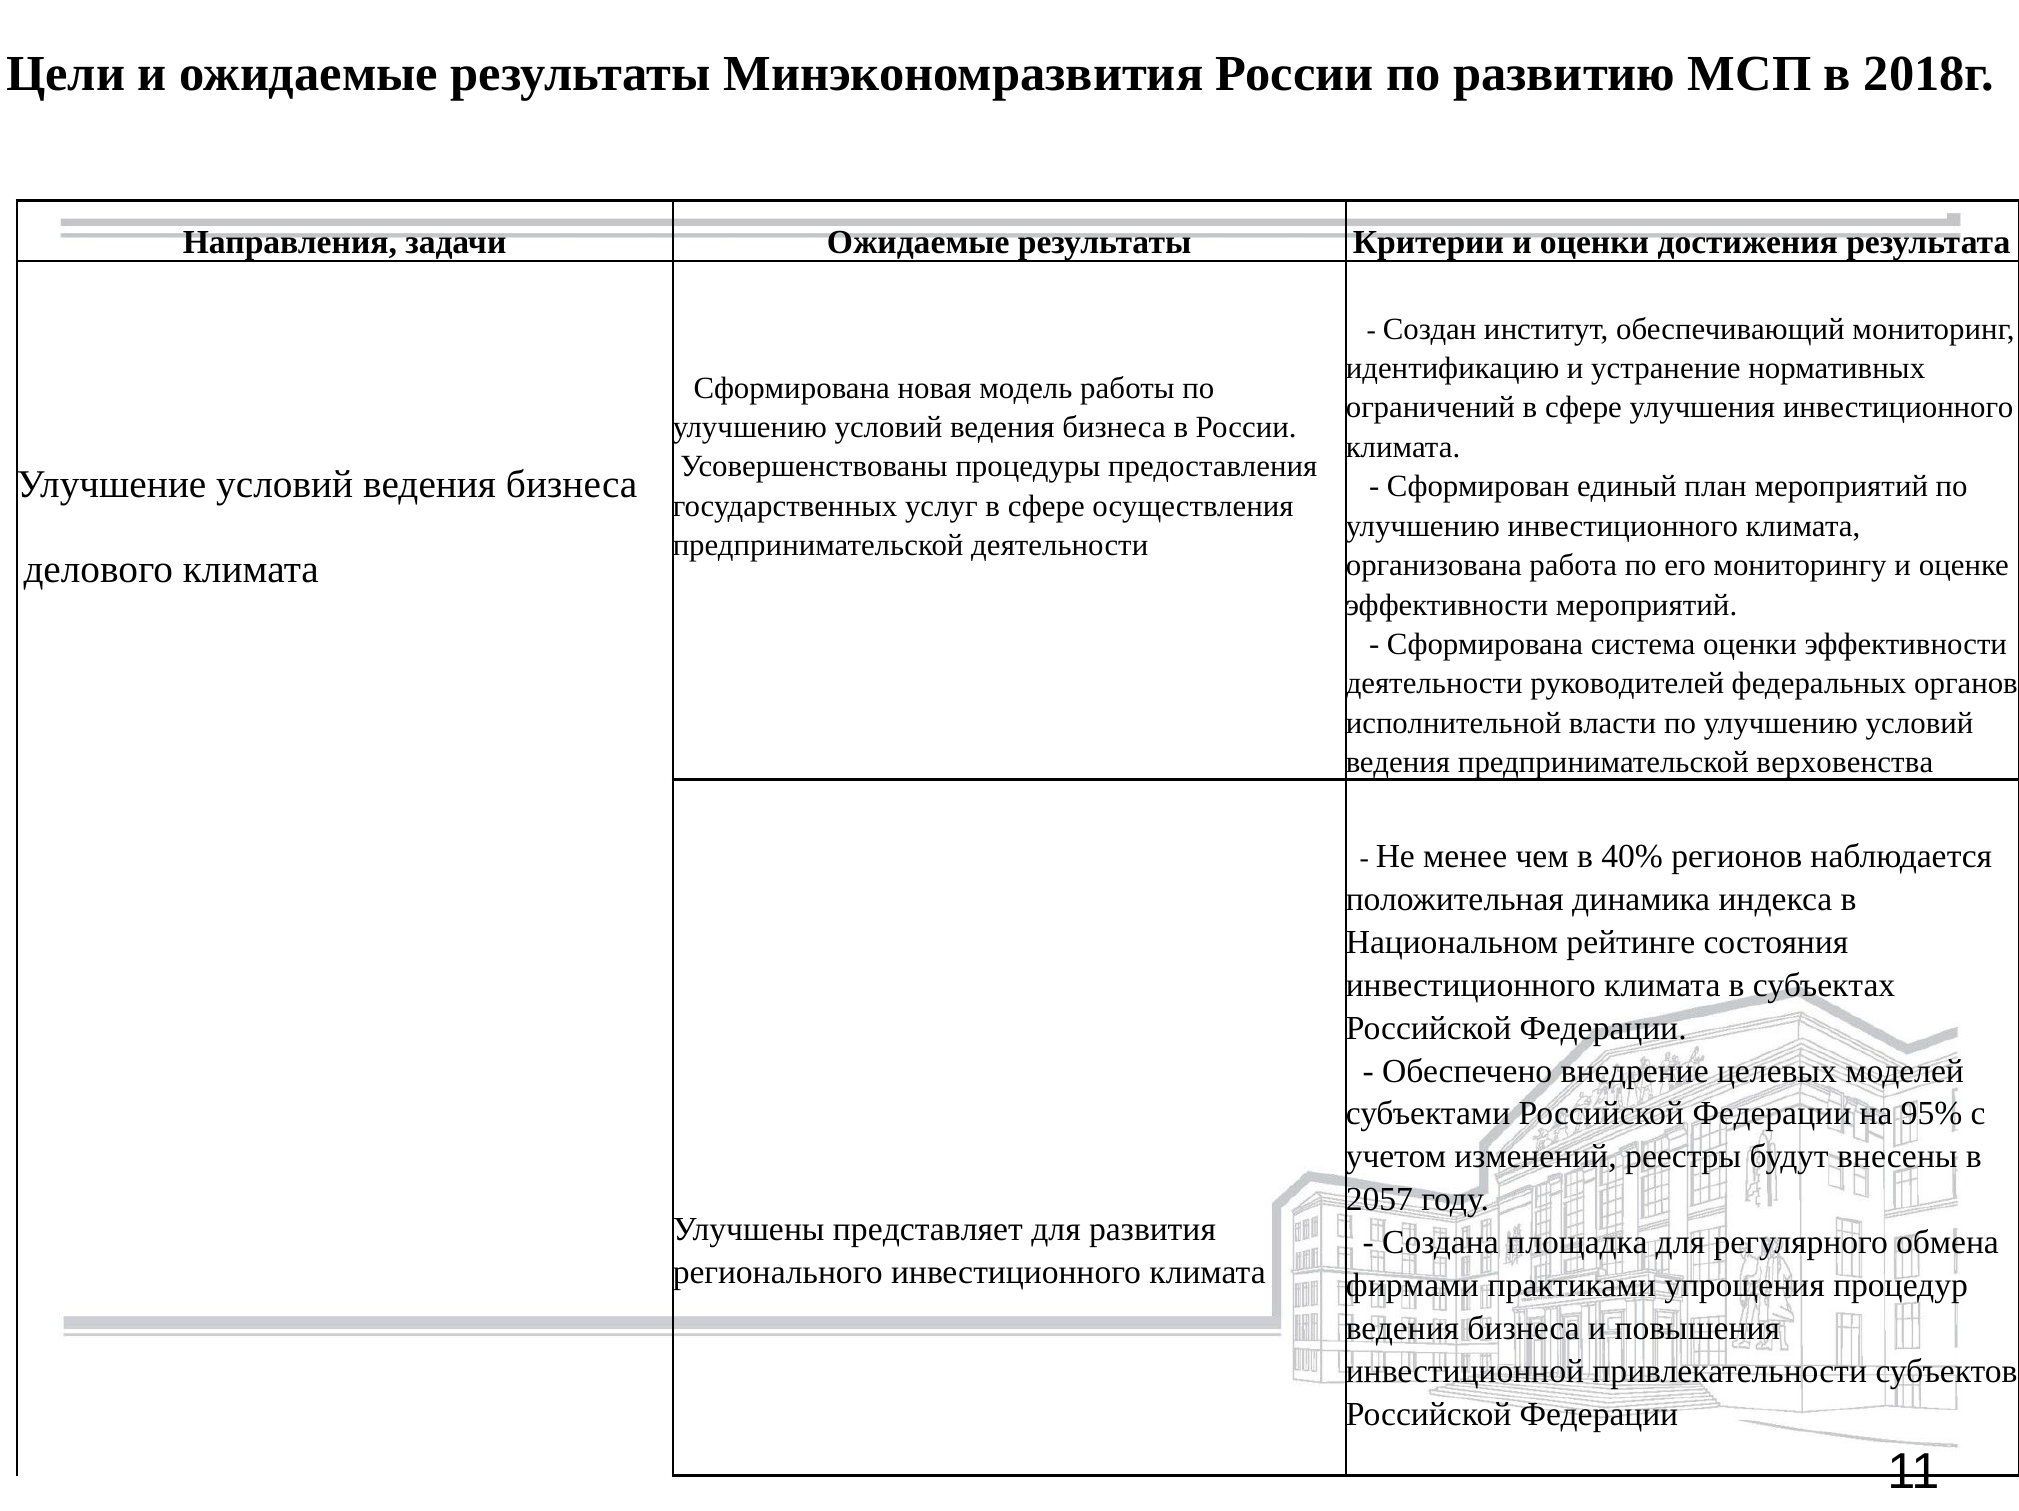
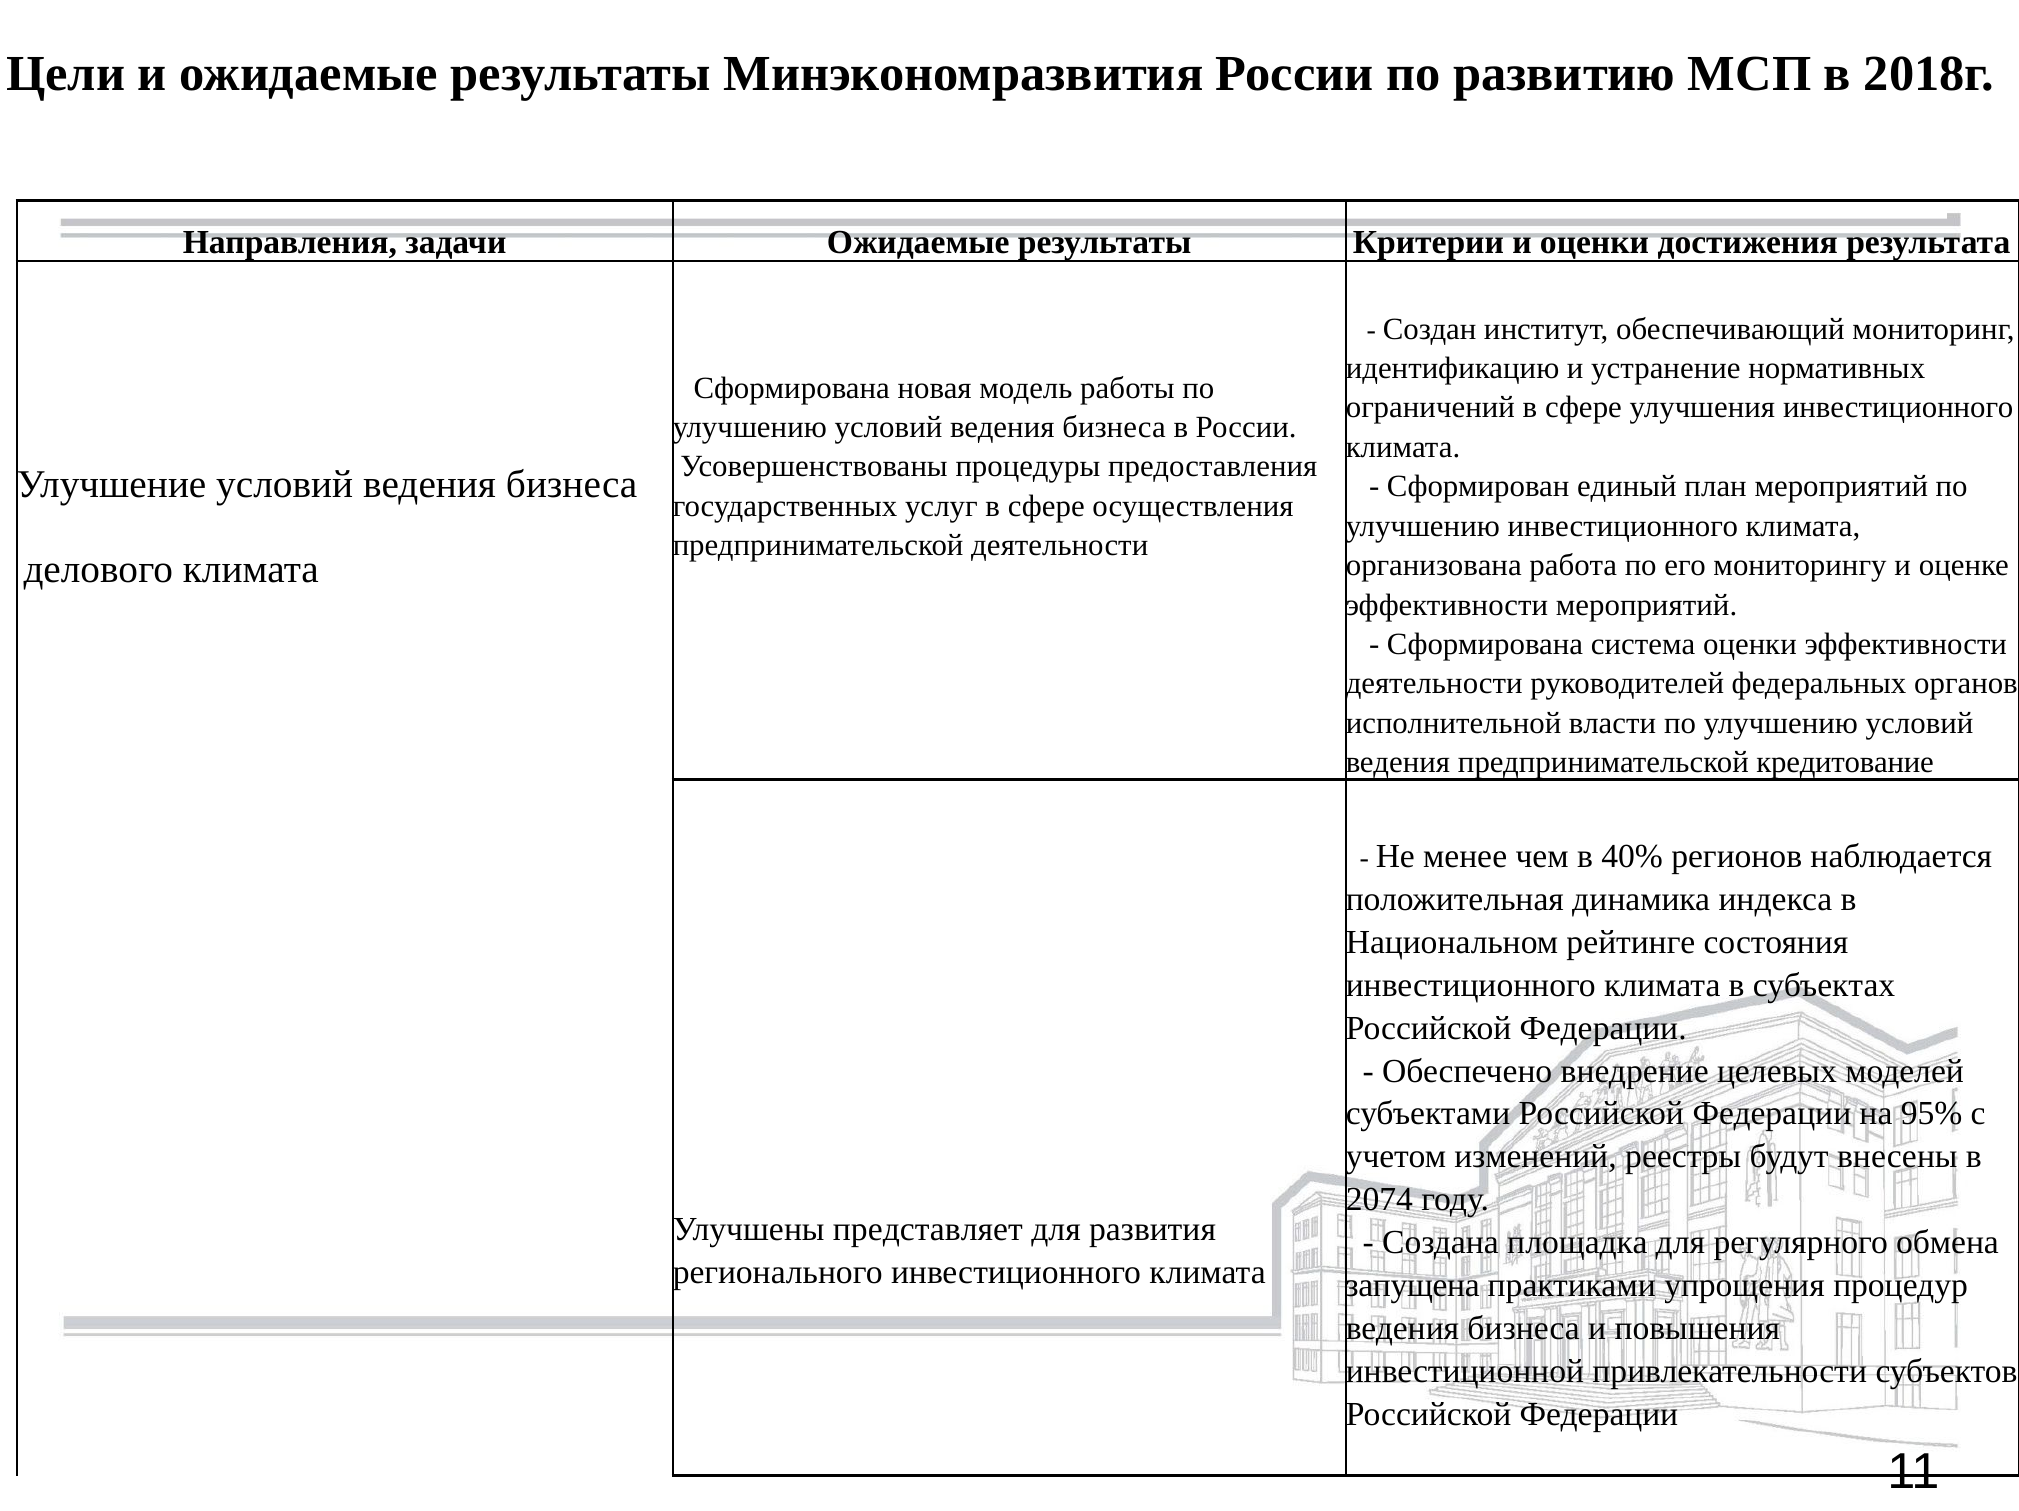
верховенства: верховенства -> кредитование
2057: 2057 -> 2074
фирмами: фирмами -> запущена
